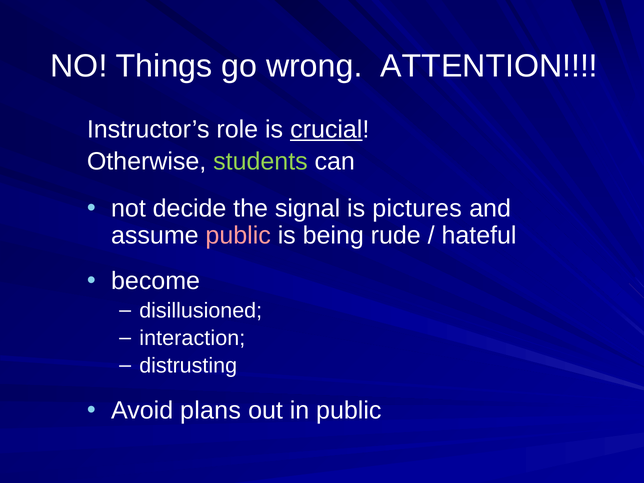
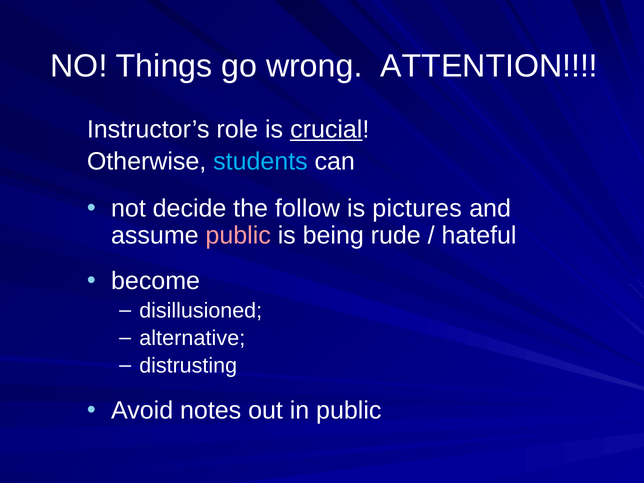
students colour: light green -> light blue
signal: signal -> follow
interaction: interaction -> alternative
plans: plans -> notes
